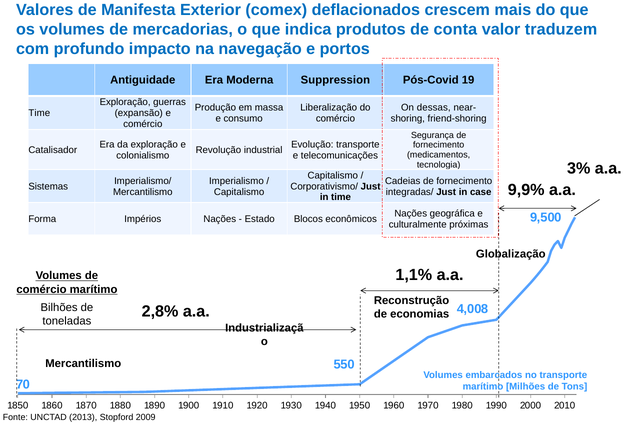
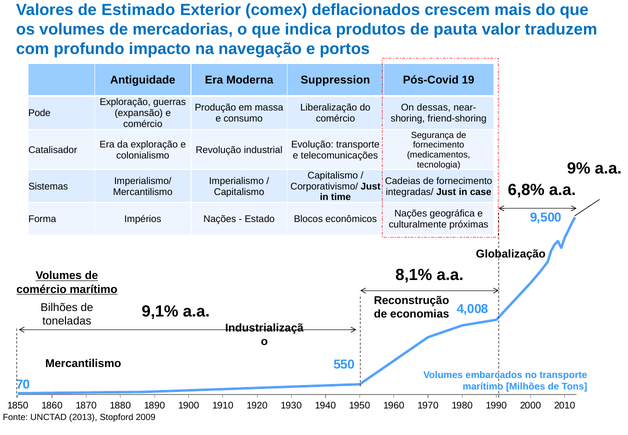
Manifesta: Manifesta -> Estimado
conta: conta -> pauta
Time at (39, 113): Time -> Pode
3%: 3% -> 9%
9,9%: 9,9% -> 6,8%
1,1%: 1,1% -> 8,1%
2,8%: 2,8% -> 9,1%
